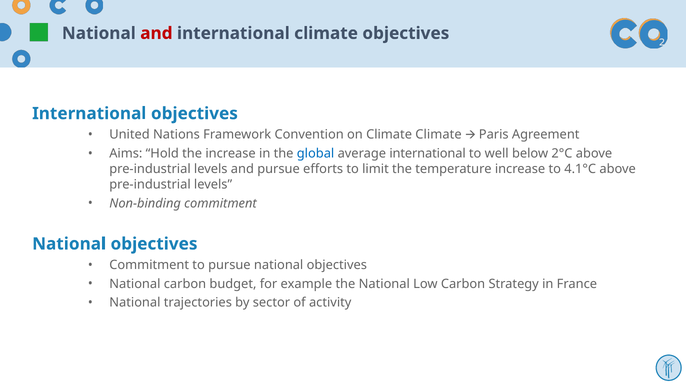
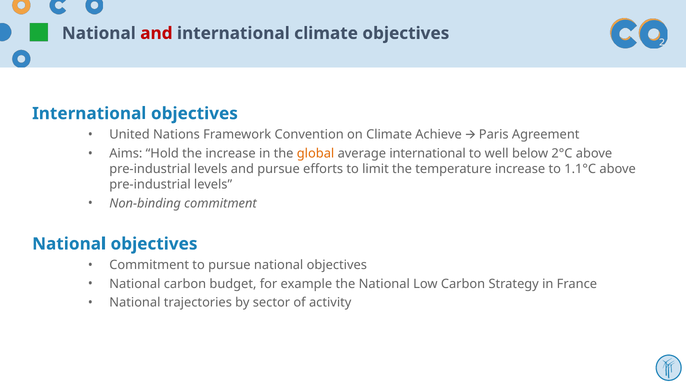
Climate Climate: Climate -> Achieve
global colour: blue -> orange
4.1°C: 4.1°C -> 1.1°C
